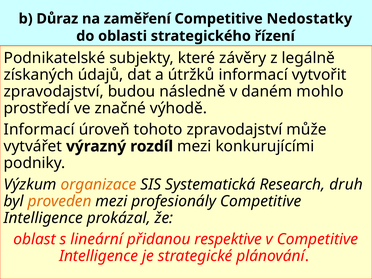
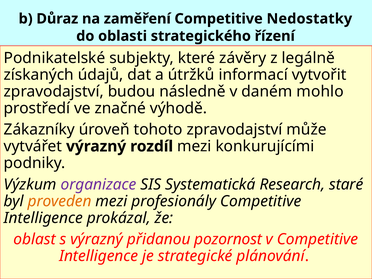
Informací at (39, 130): Informací -> Zákazníky
organizace colour: orange -> purple
druh: druh -> staré
s lineární: lineární -> výrazný
respektive: respektive -> pozornost
